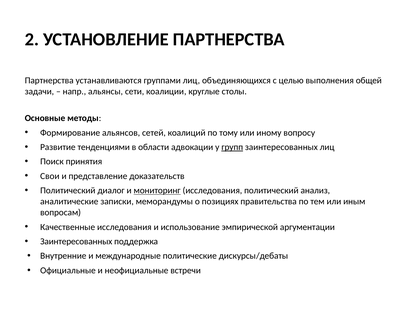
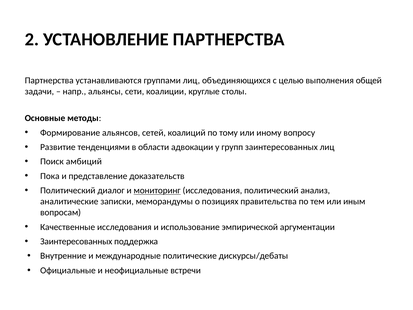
групп underline: present -> none
принятия: принятия -> амбиций
Свои: Свои -> Пока
